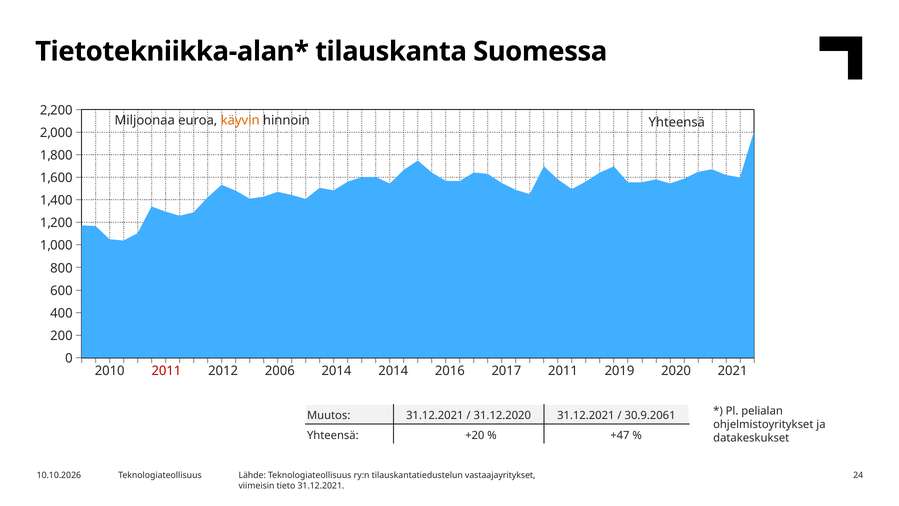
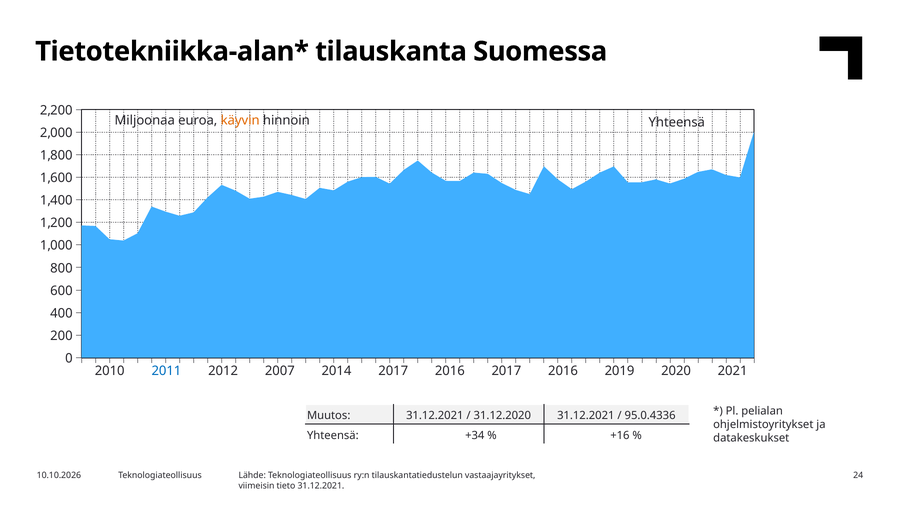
2011 at (166, 371) colour: red -> blue
2006: 2006 -> 2007
2014 2014: 2014 -> 2017
2016 2017 2011: 2011 -> 2016
30.9.2061: 30.9.2061 -> 95.0.4336
+20: +20 -> +34
+47: +47 -> +16
